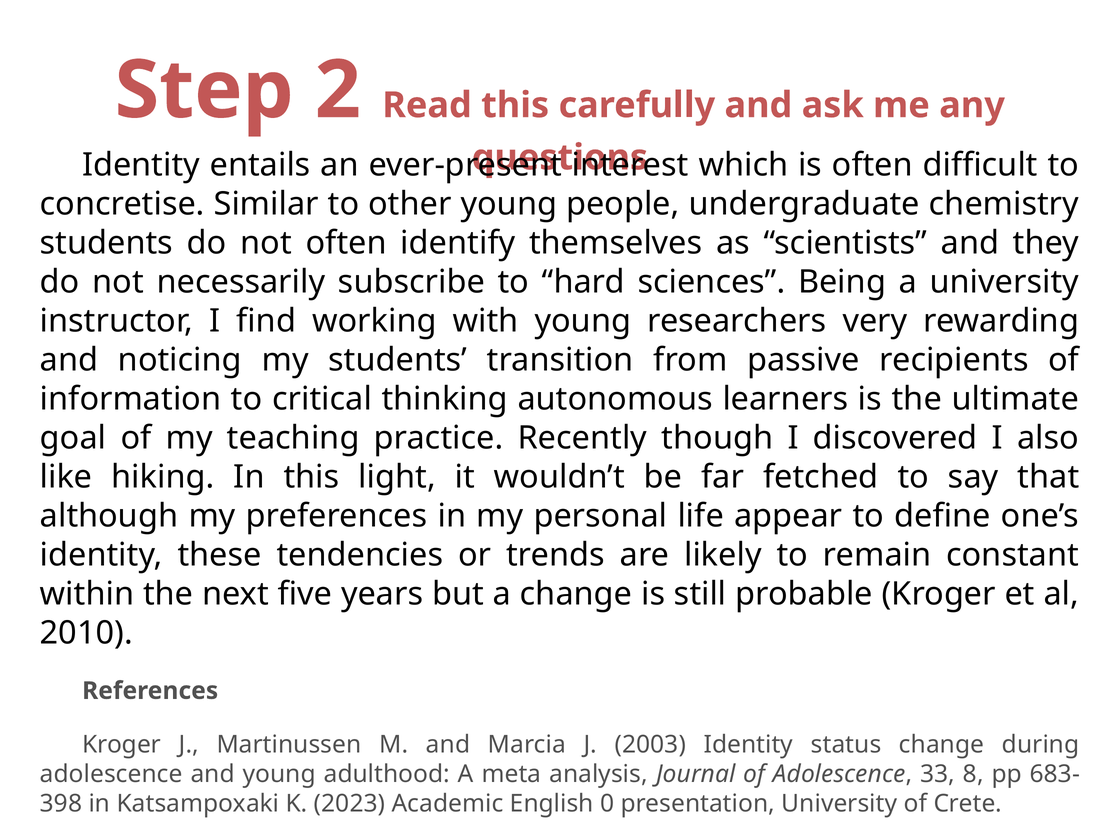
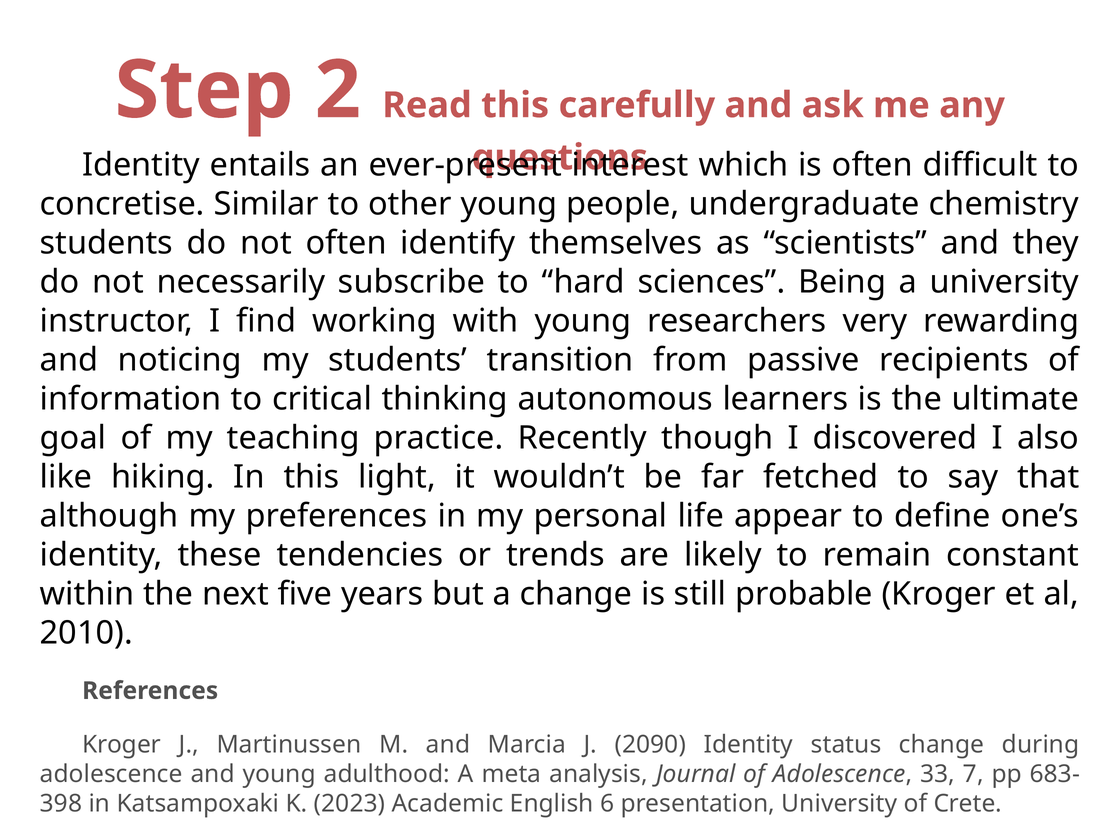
2003: 2003 -> 2090
8: 8 -> 7
0: 0 -> 6
